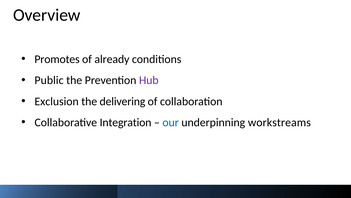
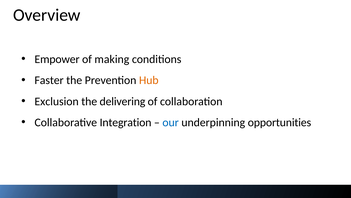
Promotes: Promotes -> Empower
already: already -> making
Public: Public -> Faster
Hub colour: purple -> orange
workstreams: workstreams -> opportunities
